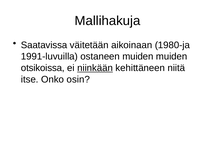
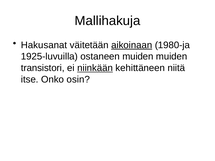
Saatavissa: Saatavissa -> Hakusanat
aikoinaan underline: none -> present
1991-luvuilla: 1991-luvuilla -> 1925-luvuilla
otsikoissa: otsikoissa -> transistori
